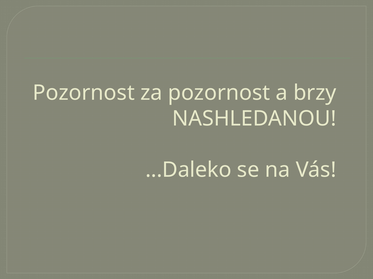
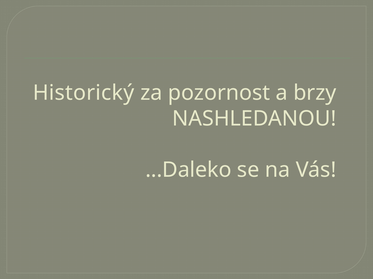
Pozornost at (84, 93): Pozornost -> Historický
